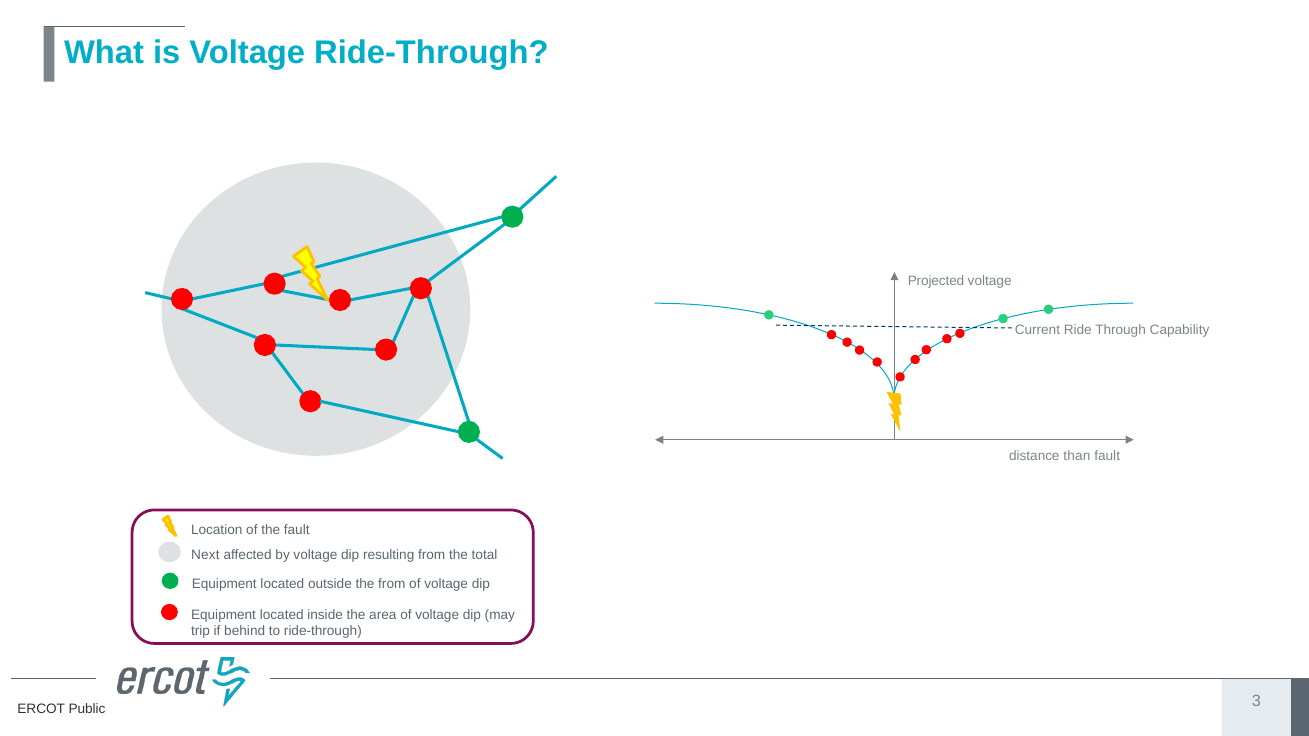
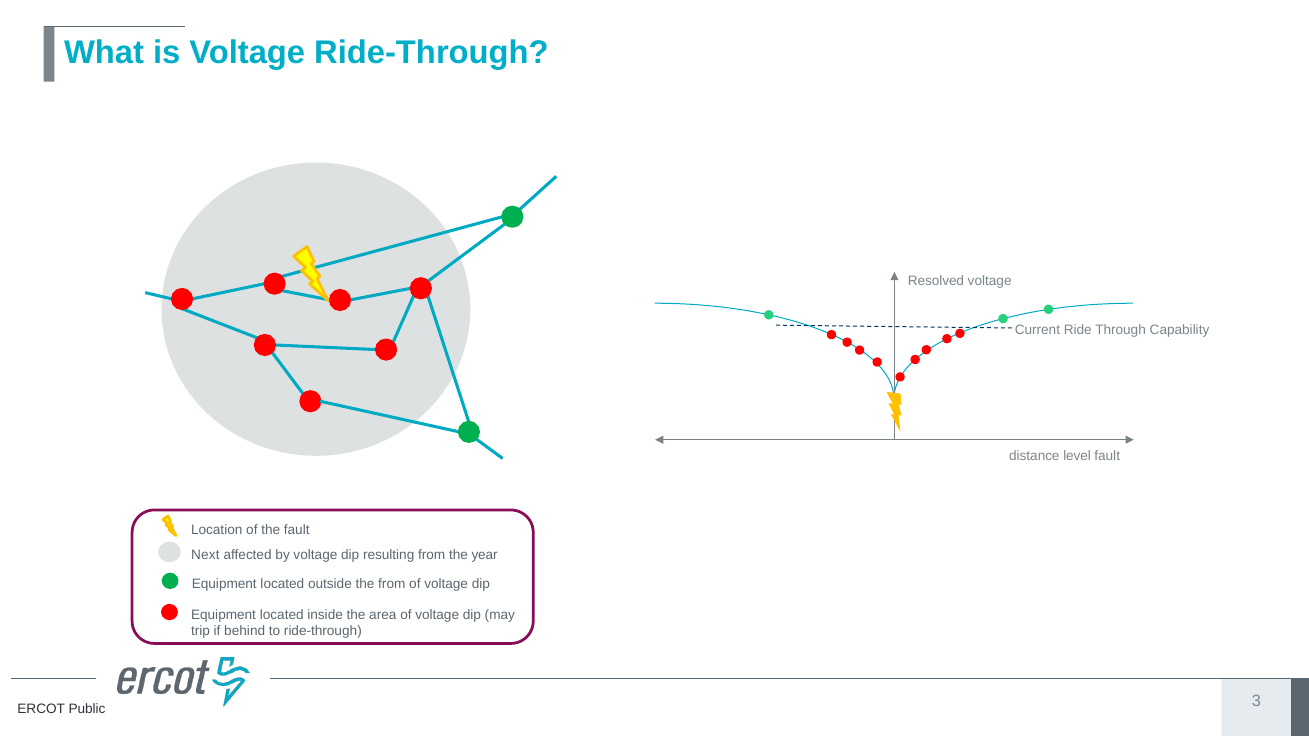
Projected: Projected -> Resolved
than: than -> level
total: total -> year
